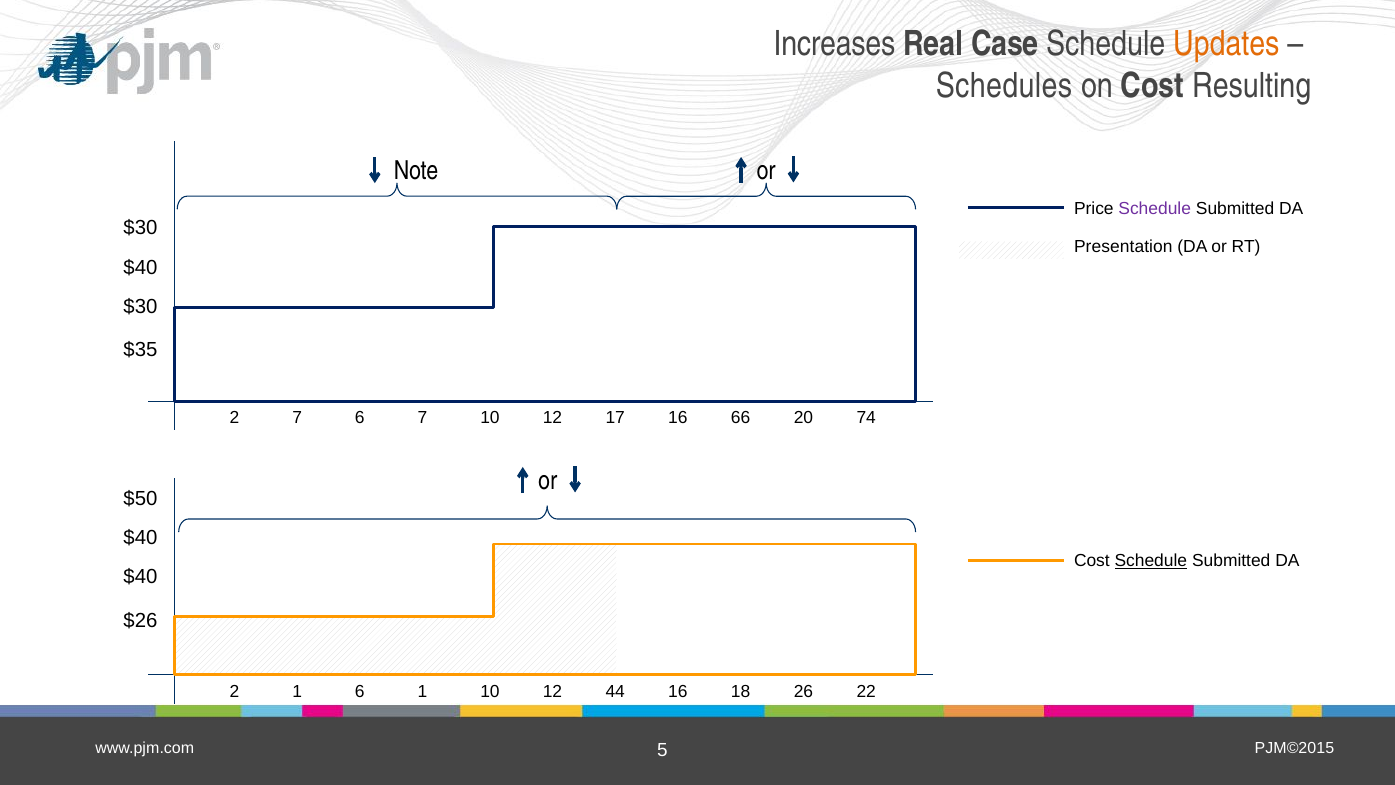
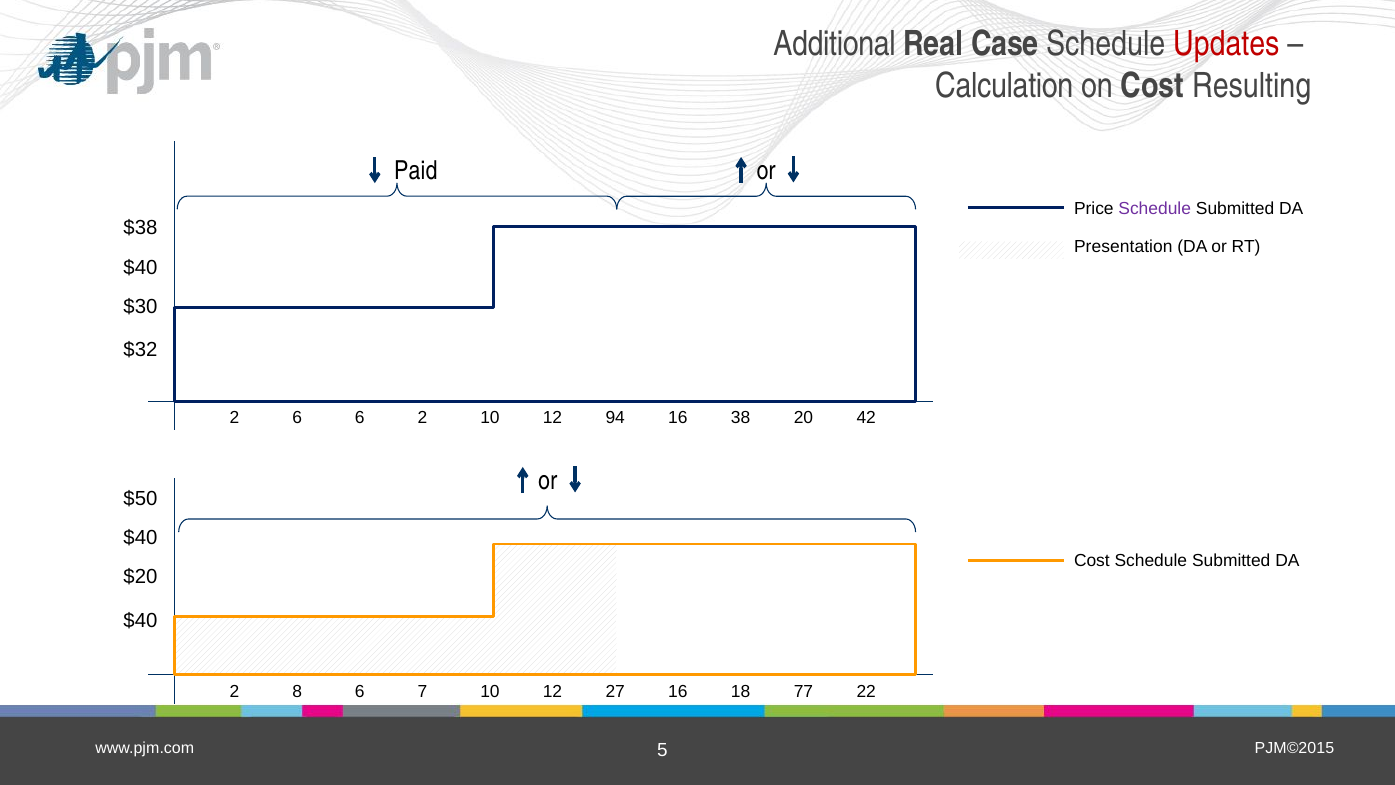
Increases: Increases -> Additional
Updates colour: orange -> red
Schedules: Schedules -> Calculation
Note: Note -> Paid
$30 at (140, 228): $30 -> $38
$35: $35 -> $32
2 7: 7 -> 6
6 7: 7 -> 2
17: 17 -> 94
66: 66 -> 38
74: 74 -> 42
Schedule at (1151, 561) underline: present -> none
$40 at (140, 577): $40 -> $20
$26 at (140, 620): $26 -> $40
2 1: 1 -> 8
6 1: 1 -> 7
44: 44 -> 27
26: 26 -> 77
